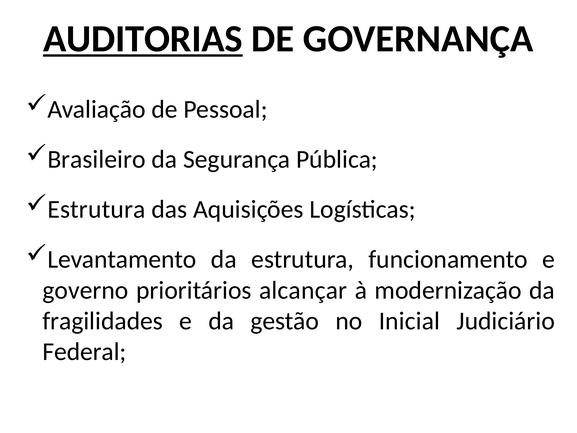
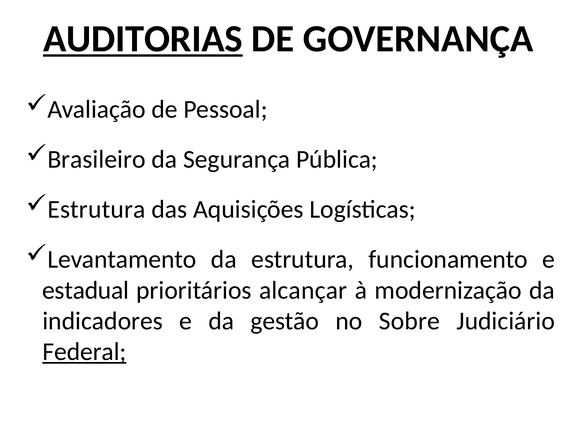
governo: governo -> estadual
fragilidades: fragilidades -> indicadores
Inicial: Inicial -> Sobre
Federal underline: none -> present
